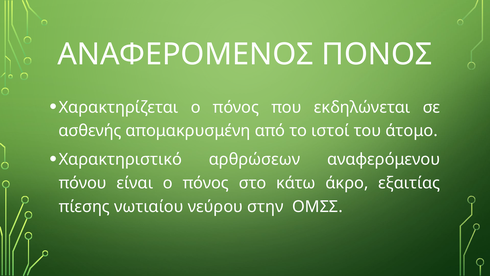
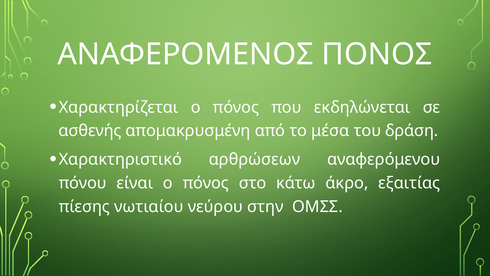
ιστοί: ιστοί -> μέσα
άτομο: άτομο -> δράση
